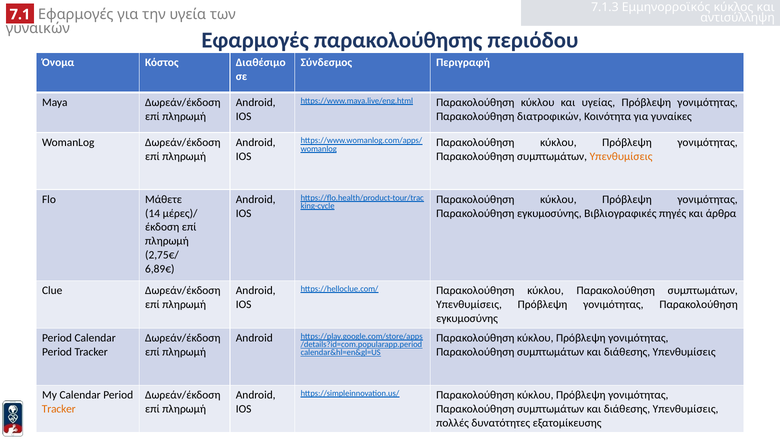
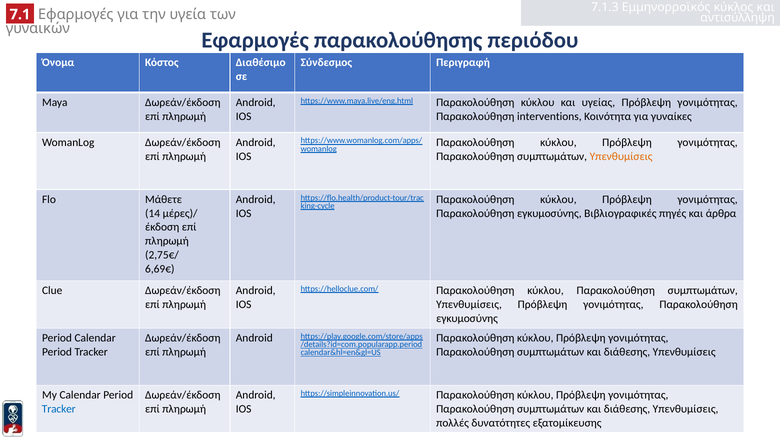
διατροφικών: διατροφικών -> interventions
6,89€: 6,89€ -> 6,69€
Tracker at (59, 409) colour: orange -> blue
